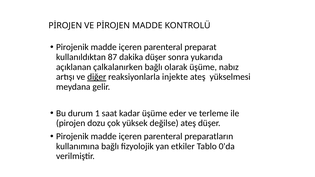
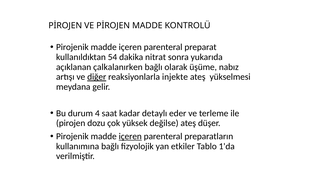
87: 87 -> 54
dakika düşer: düşer -> nitrat
1: 1 -> 4
kadar üşüme: üşüme -> detaylı
içeren at (130, 137) underline: none -> present
0'da: 0'da -> 1'da
